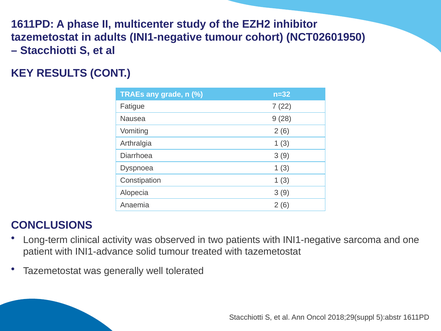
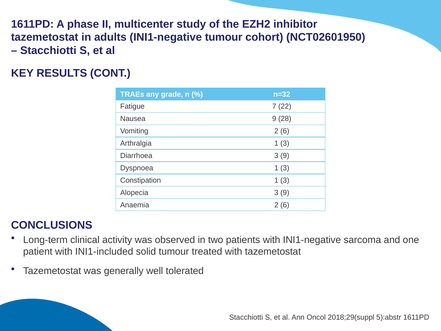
INI1-advance: INI1-advance -> INI1-included
